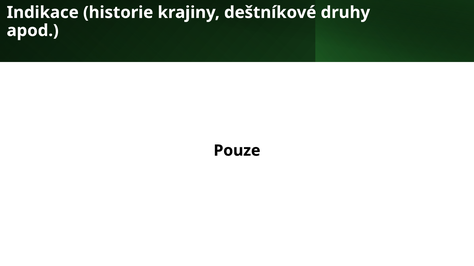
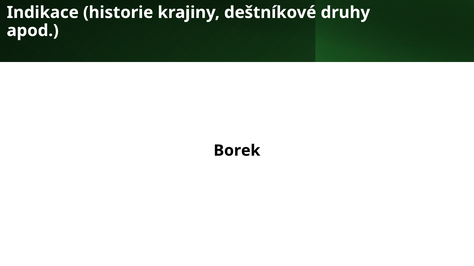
Pouze: Pouze -> Borek
